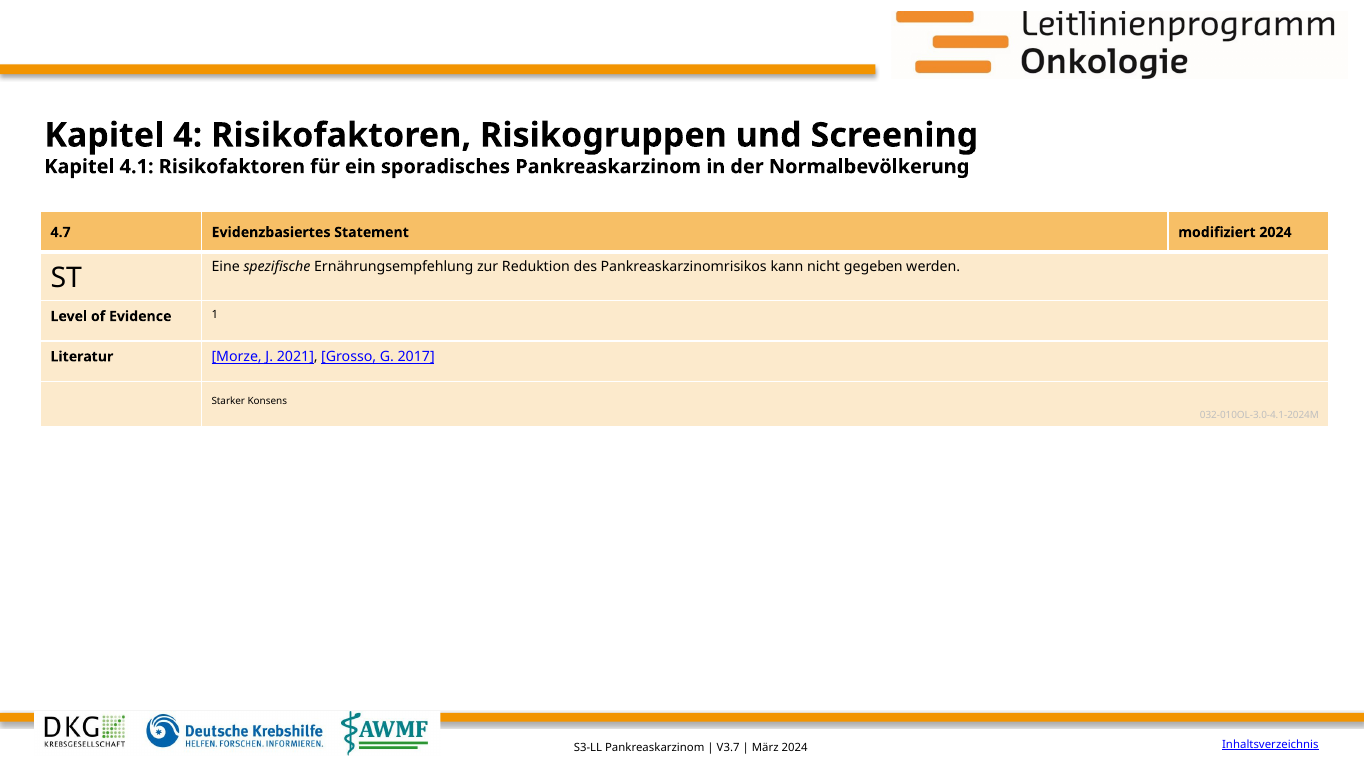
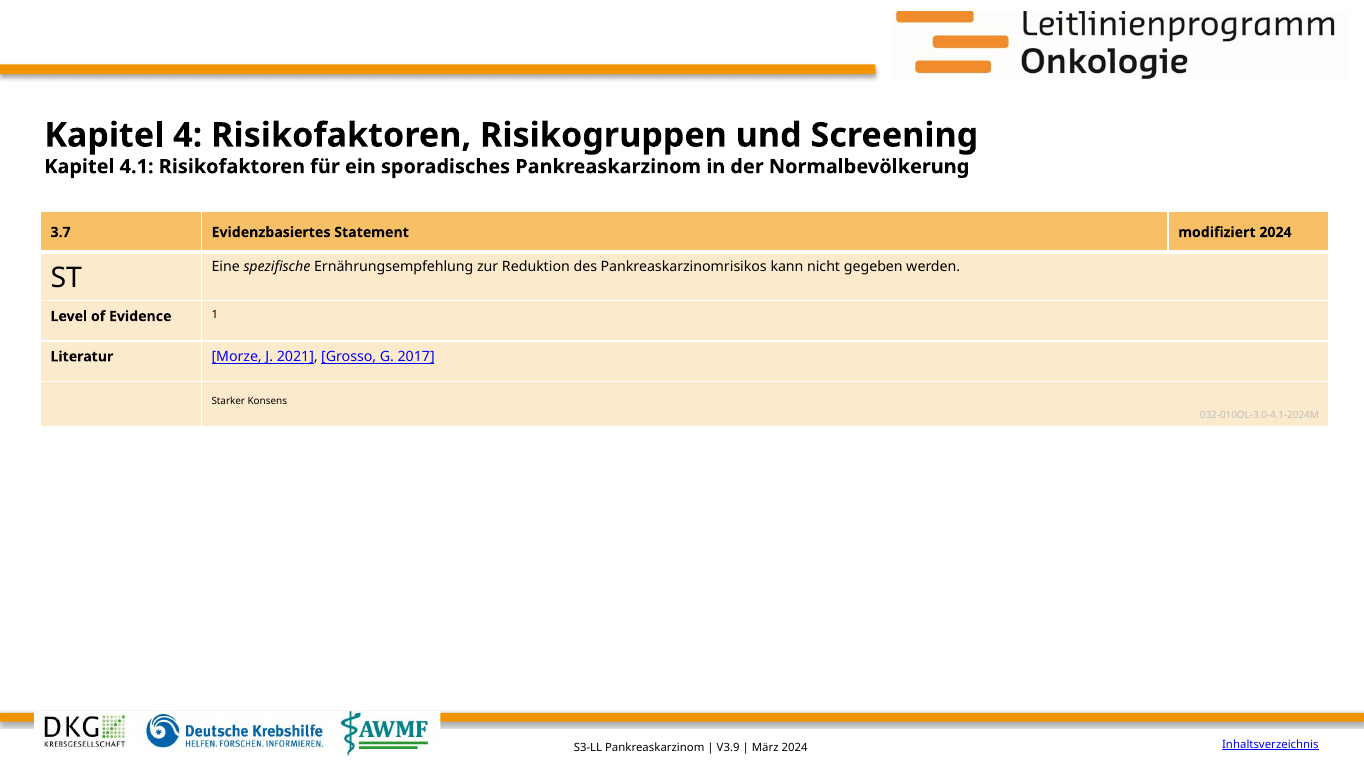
4.7: 4.7 -> 3.7
V3.7: V3.7 -> V3.9
